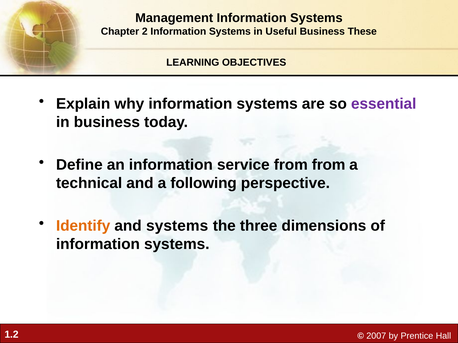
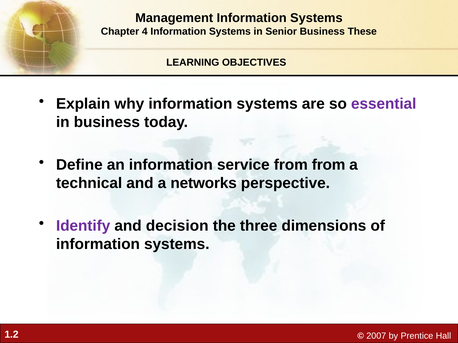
2: 2 -> 4
Useful: Useful -> Senior
following: following -> networks
Identify colour: orange -> purple
and systems: systems -> decision
